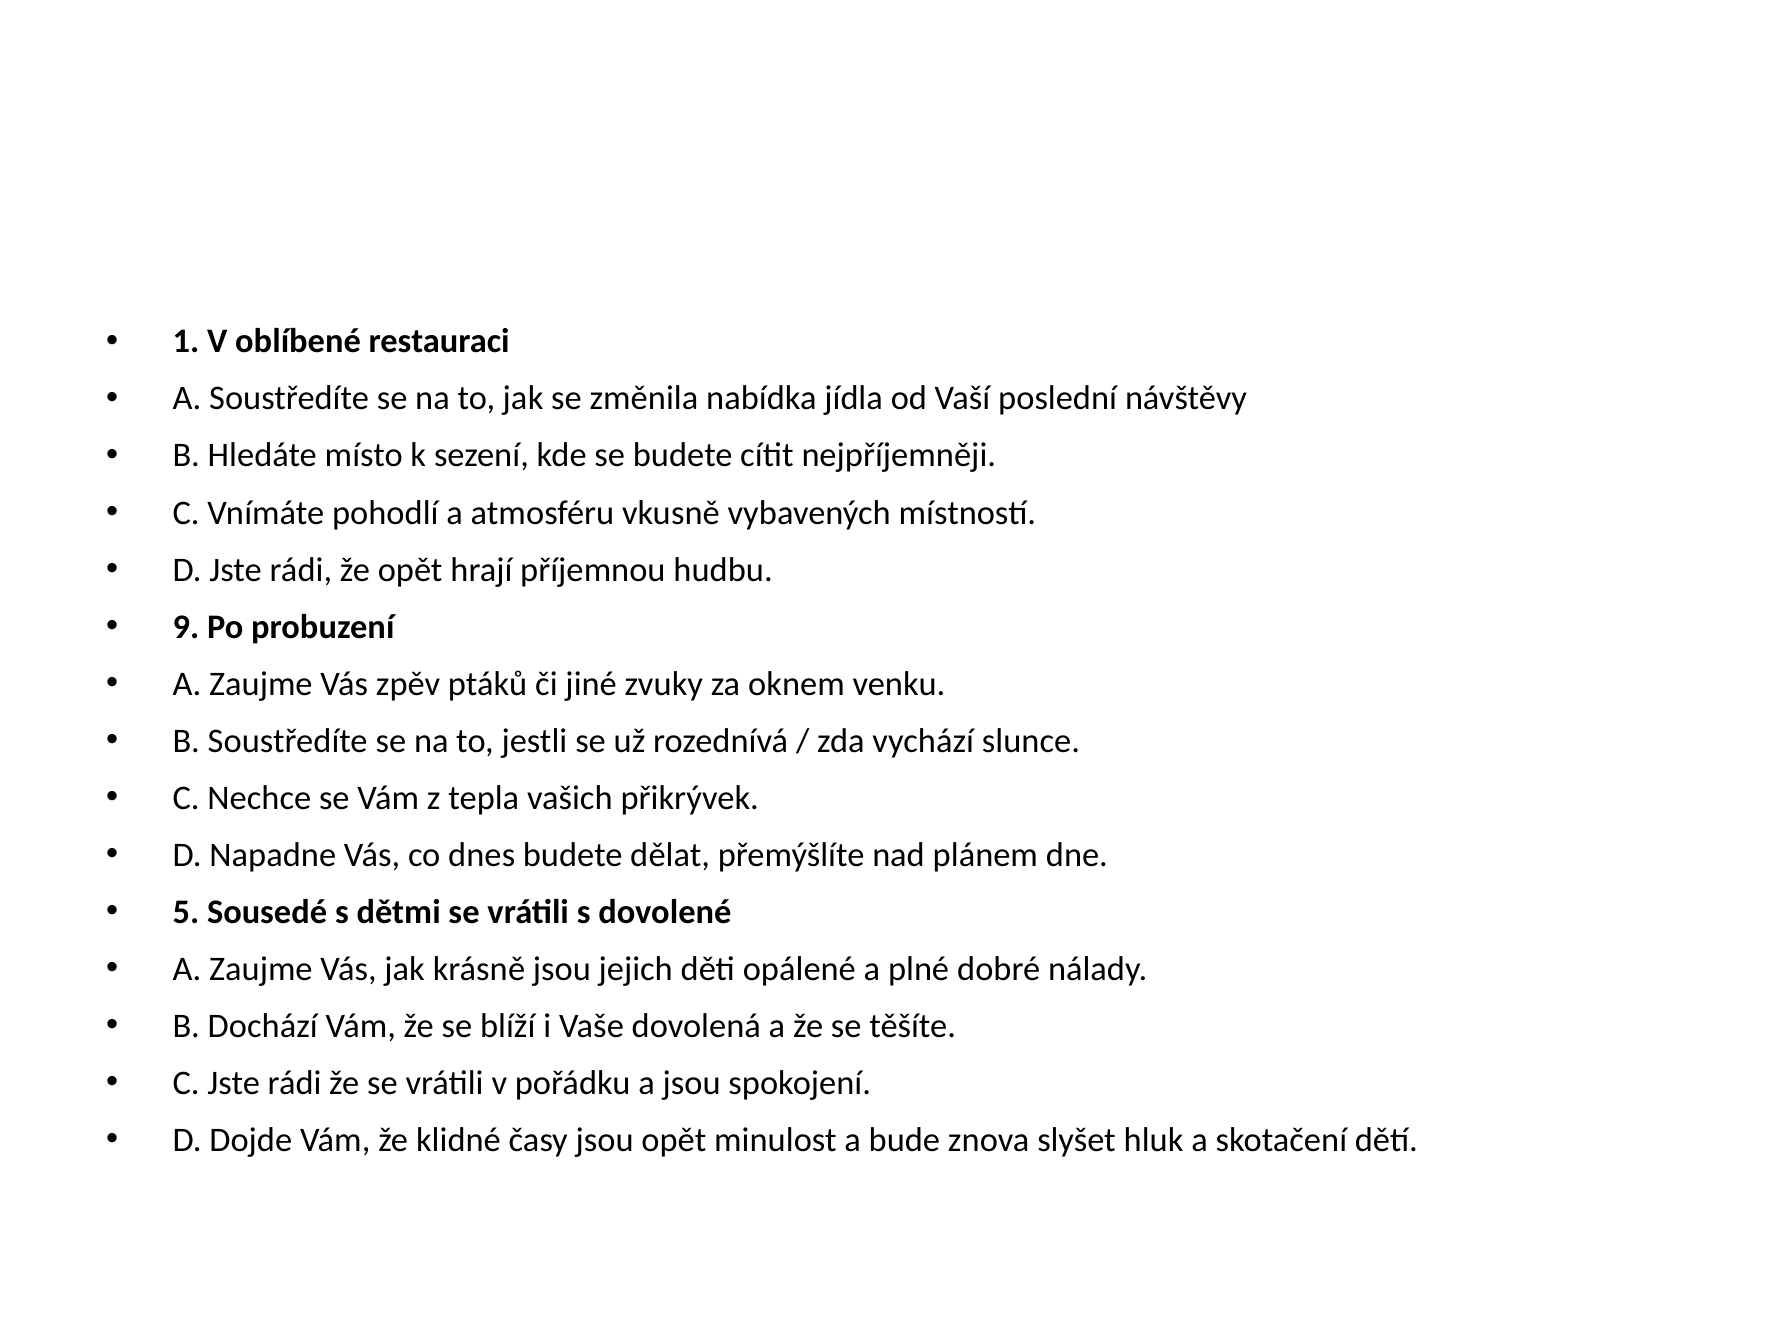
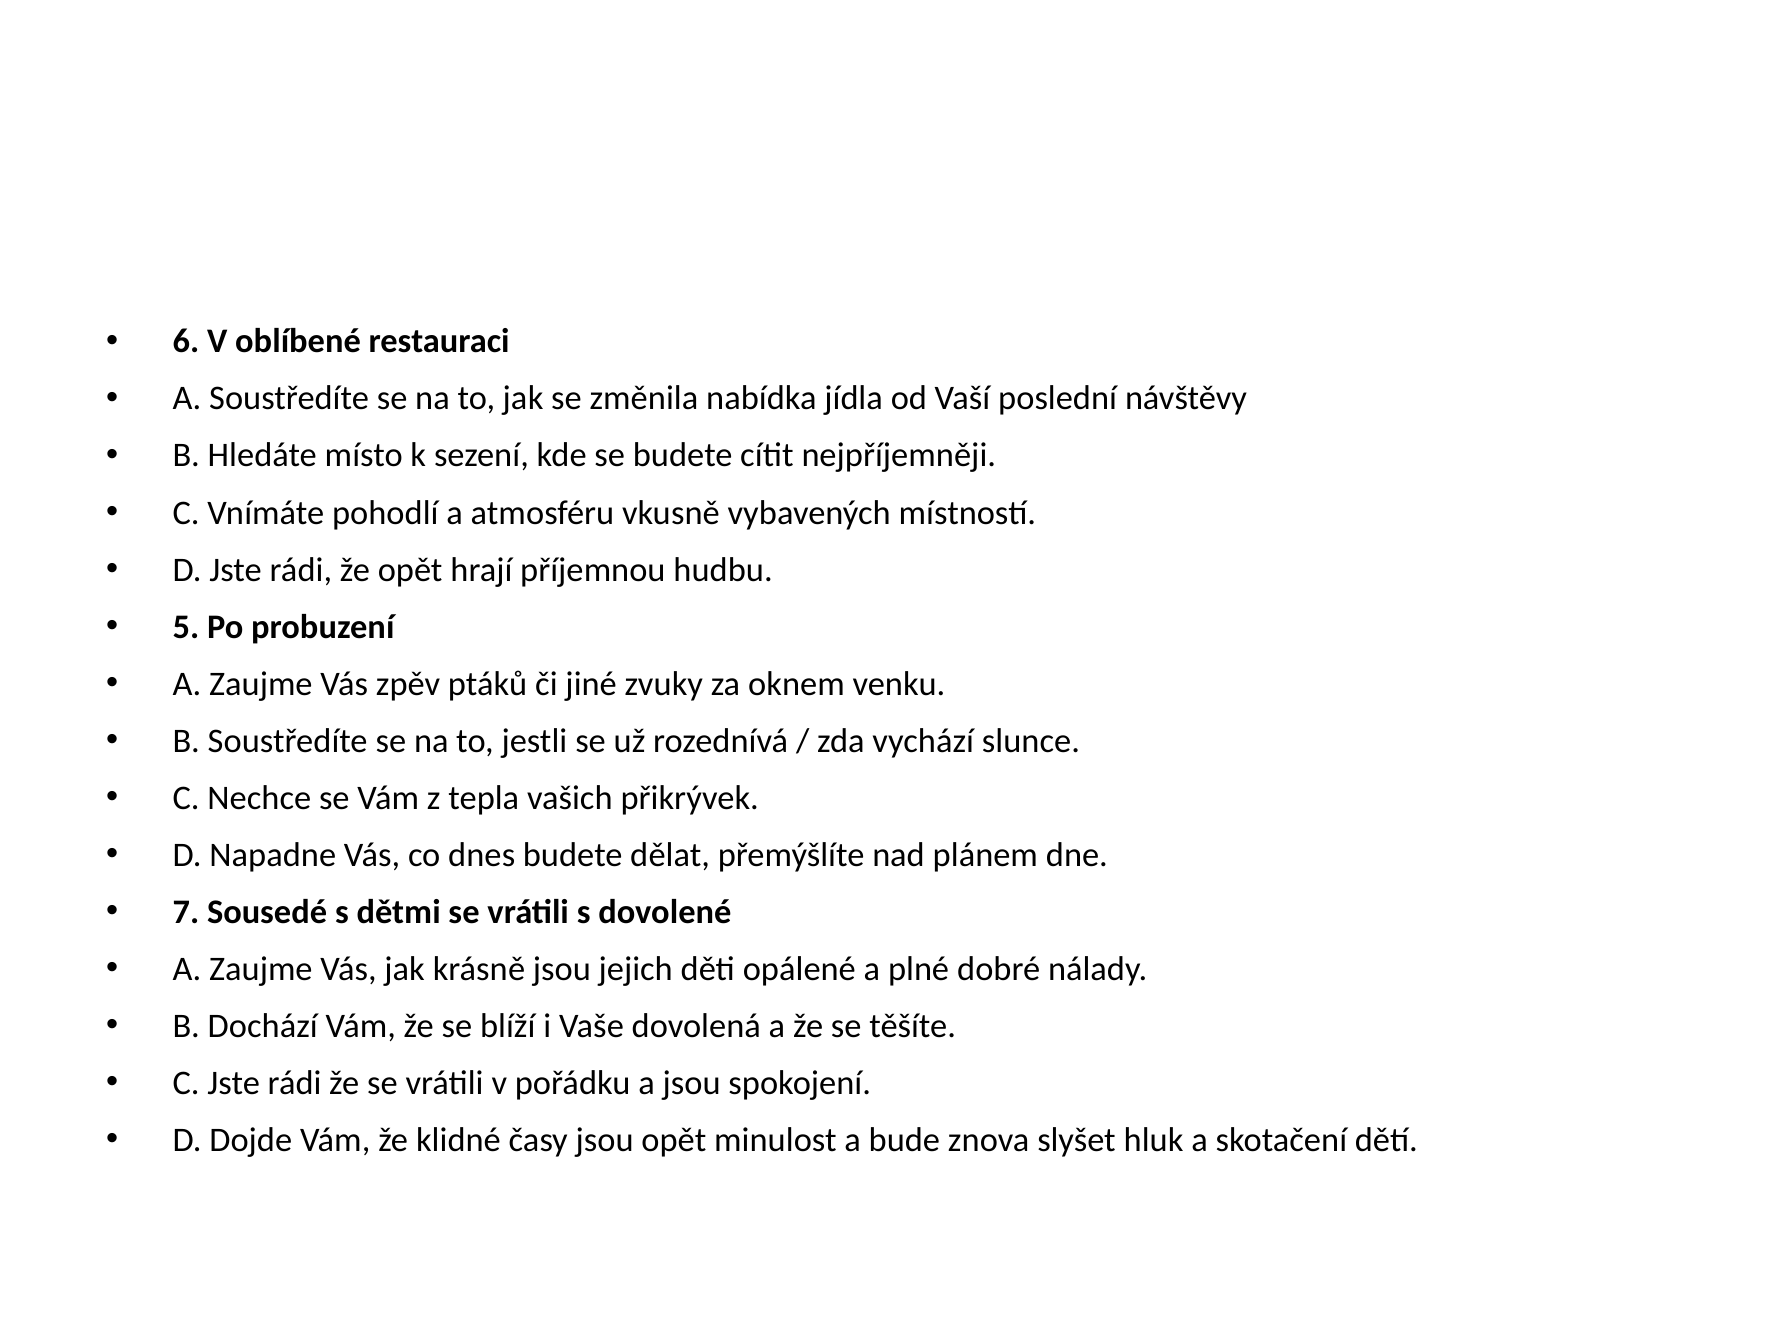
1: 1 -> 6
9: 9 -> 5
5: 5 -> 7
